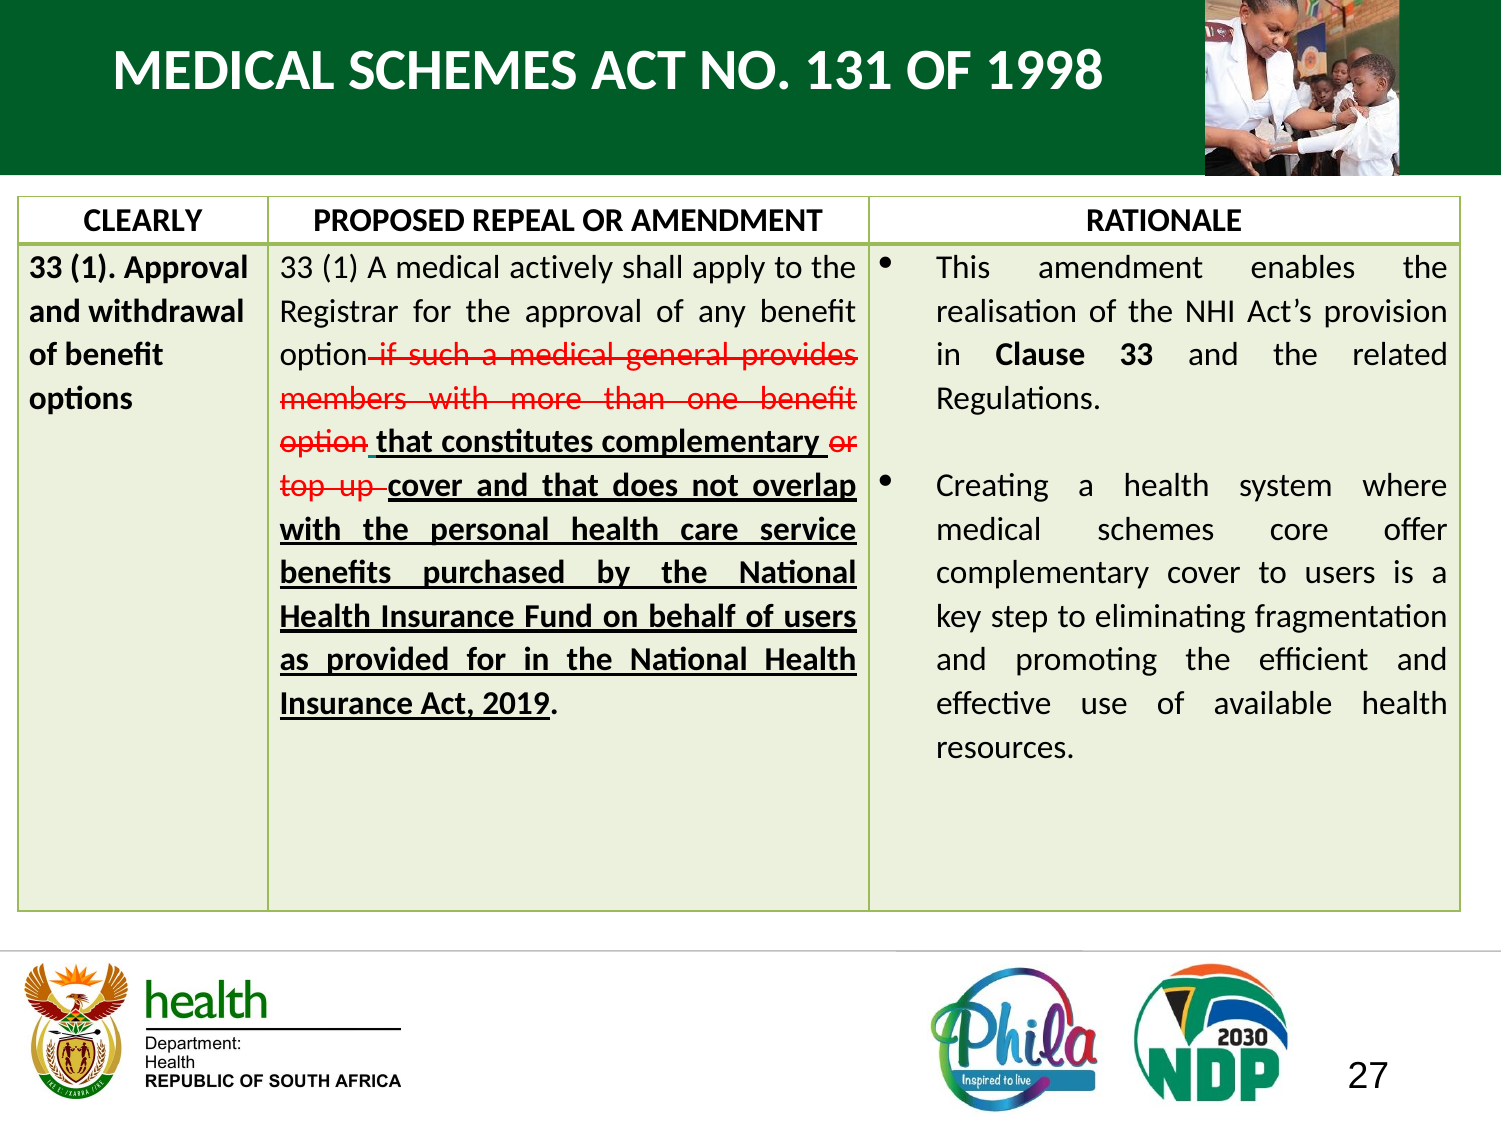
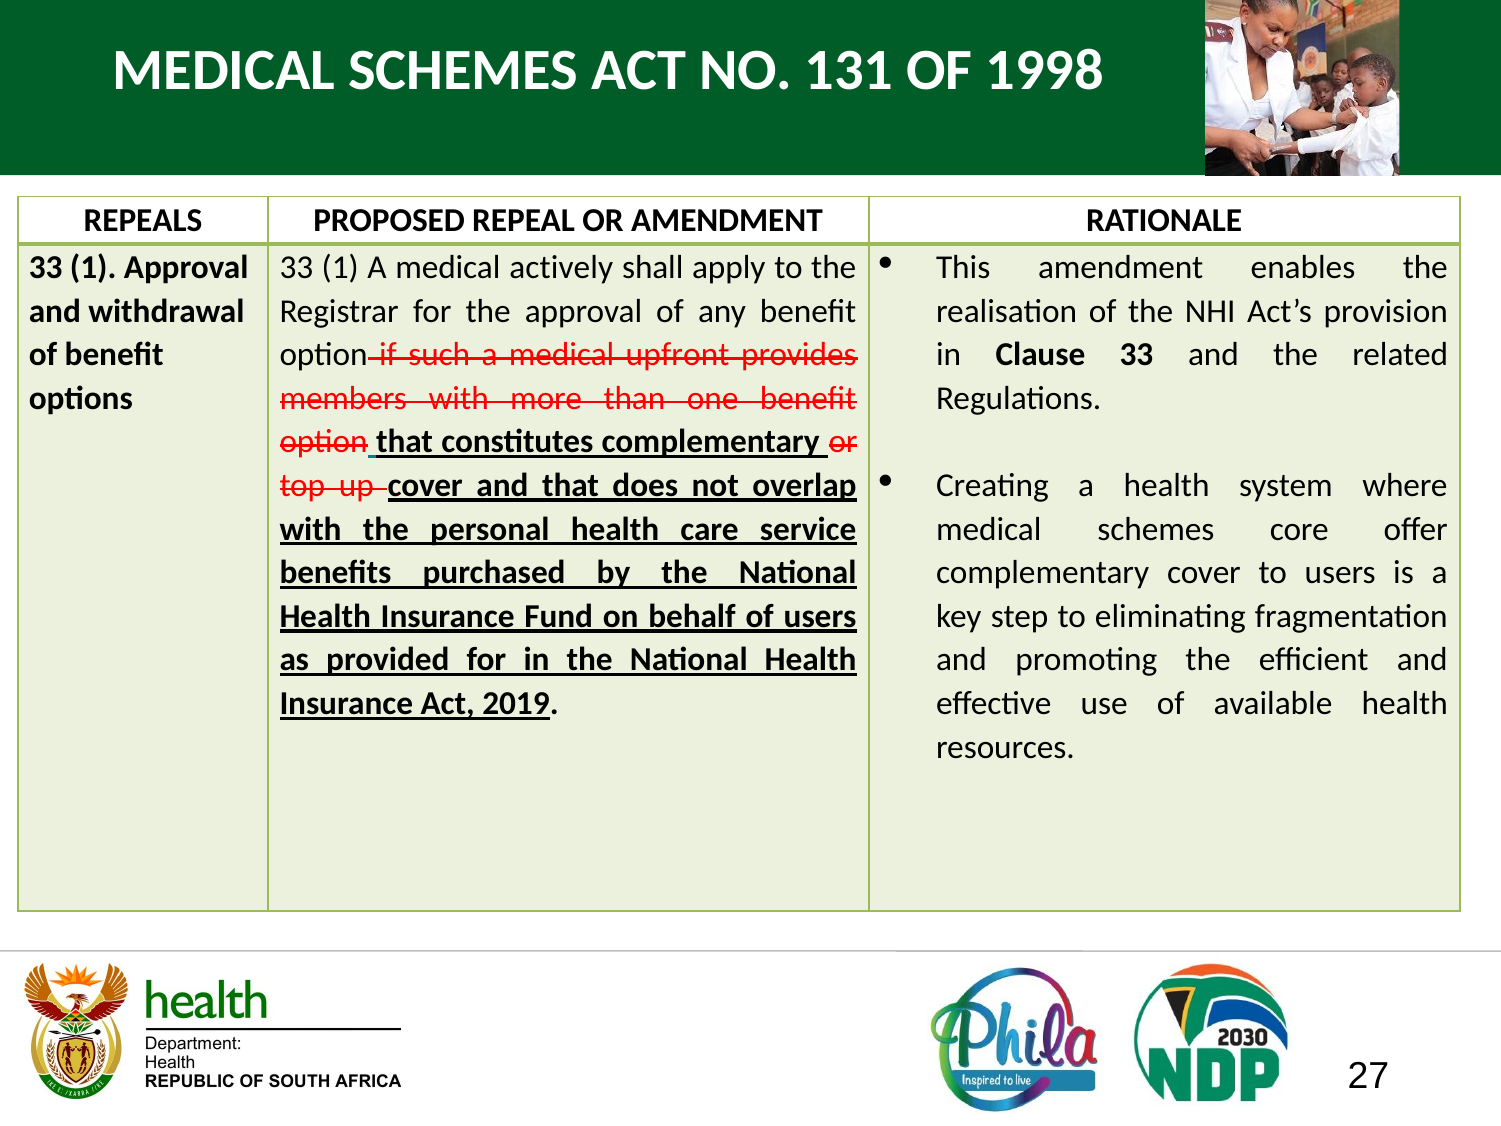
CLEARLY: CLEARLY -> REPEALS
general: general -> upfront
